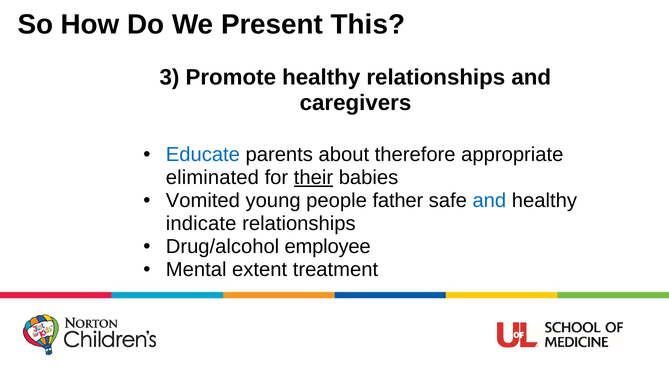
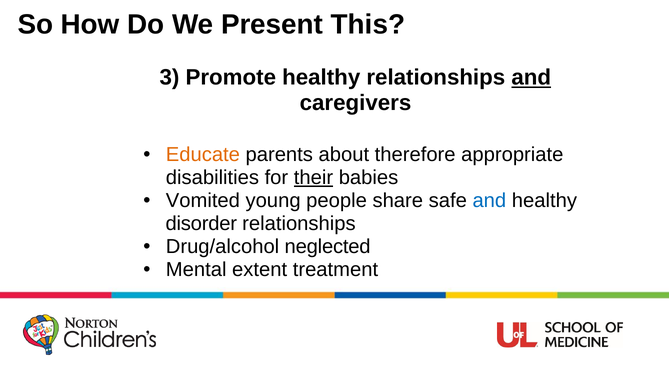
and at (531, 78) underline: none -> present
Educate colour: blue -> orange
eliminated: eliminated -> disabilities
father: father -> share
indicate: indicate -> disorder
employee: employee -> neglected
